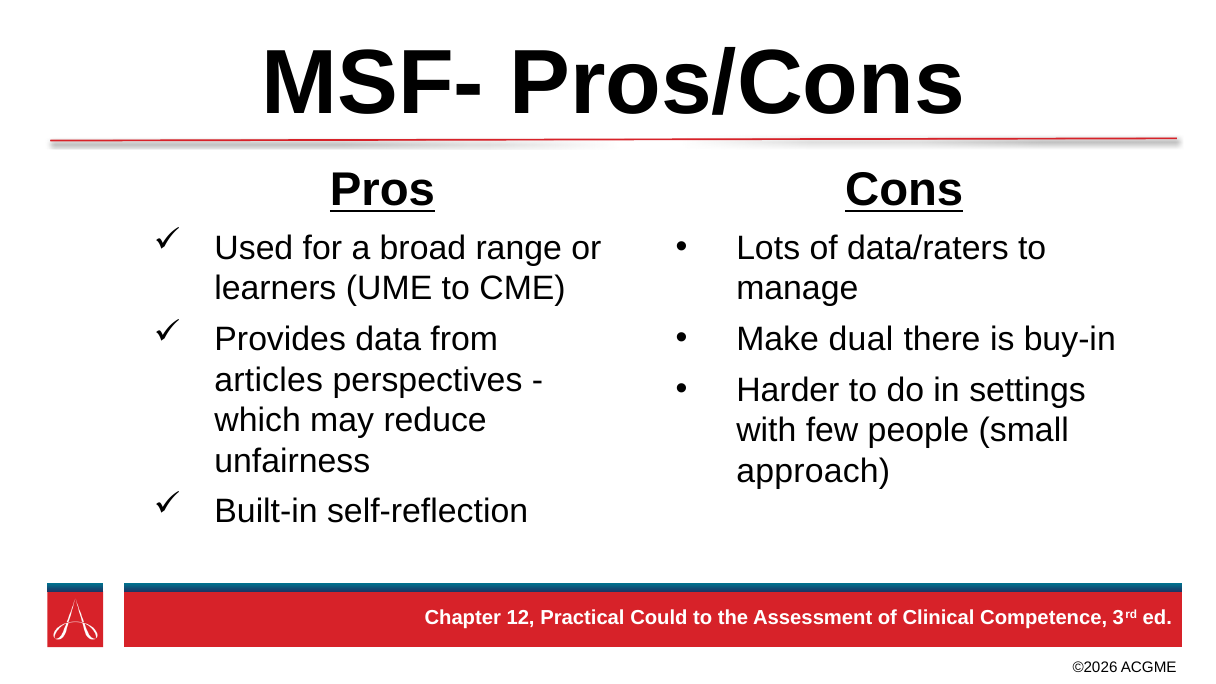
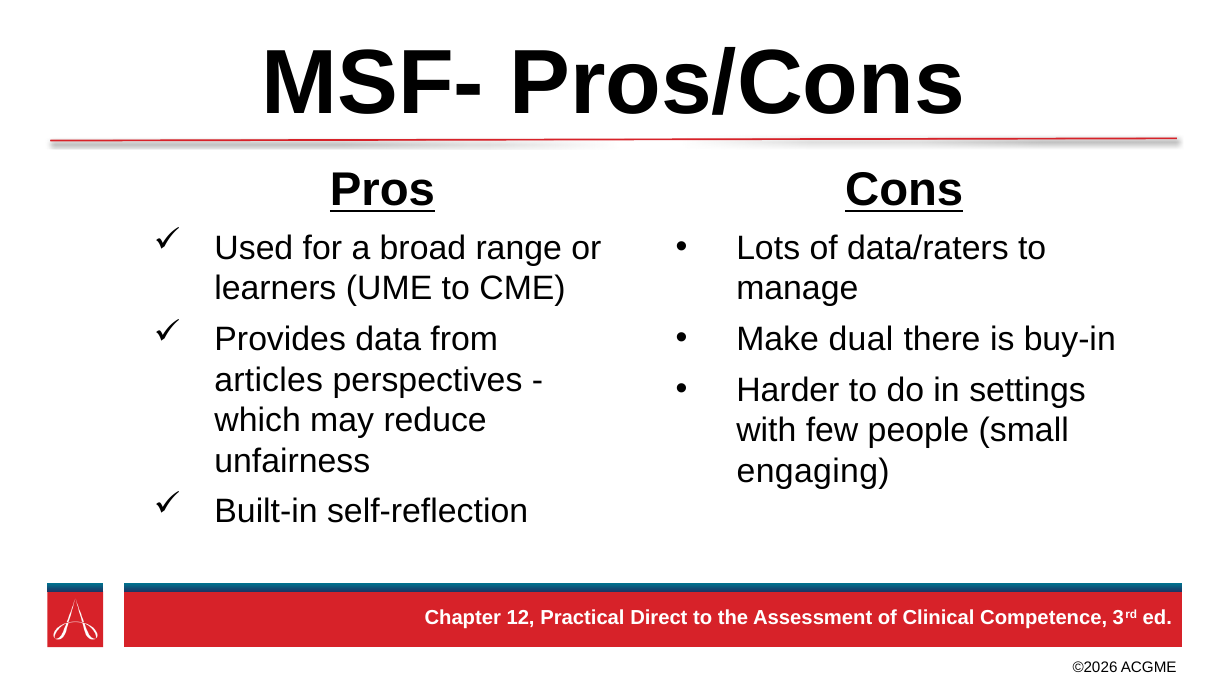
approach: approach -> engaging
Could: Could -> Direct
